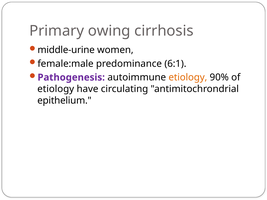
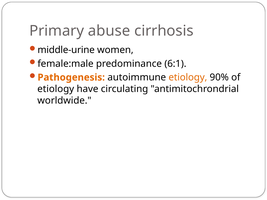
owing: owing -> abuse
Pathogenesis colour: purple -> orange
epithelium: epithelium -> worldwide
